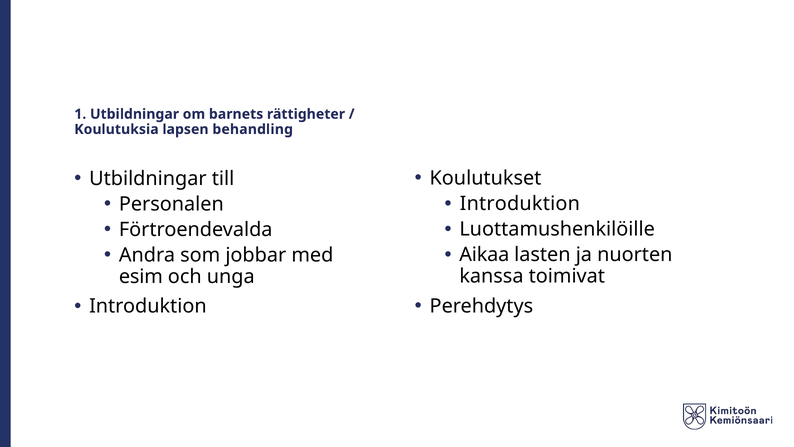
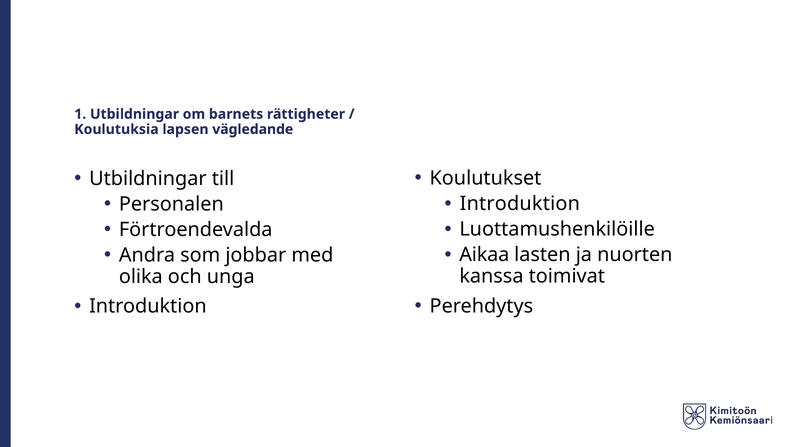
behandling: behandling -> vägledande
esim: esim -> olika
